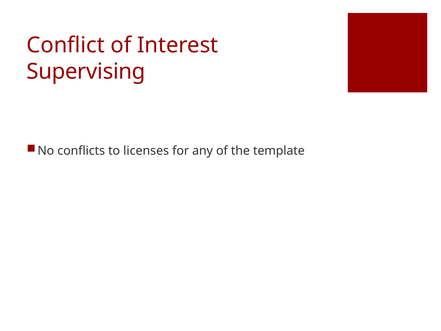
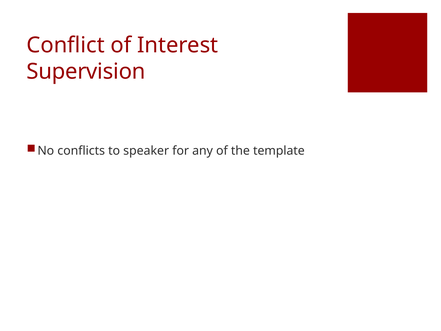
Supervising: Supervising -> Supervision
licenses: licenses -> speaker
